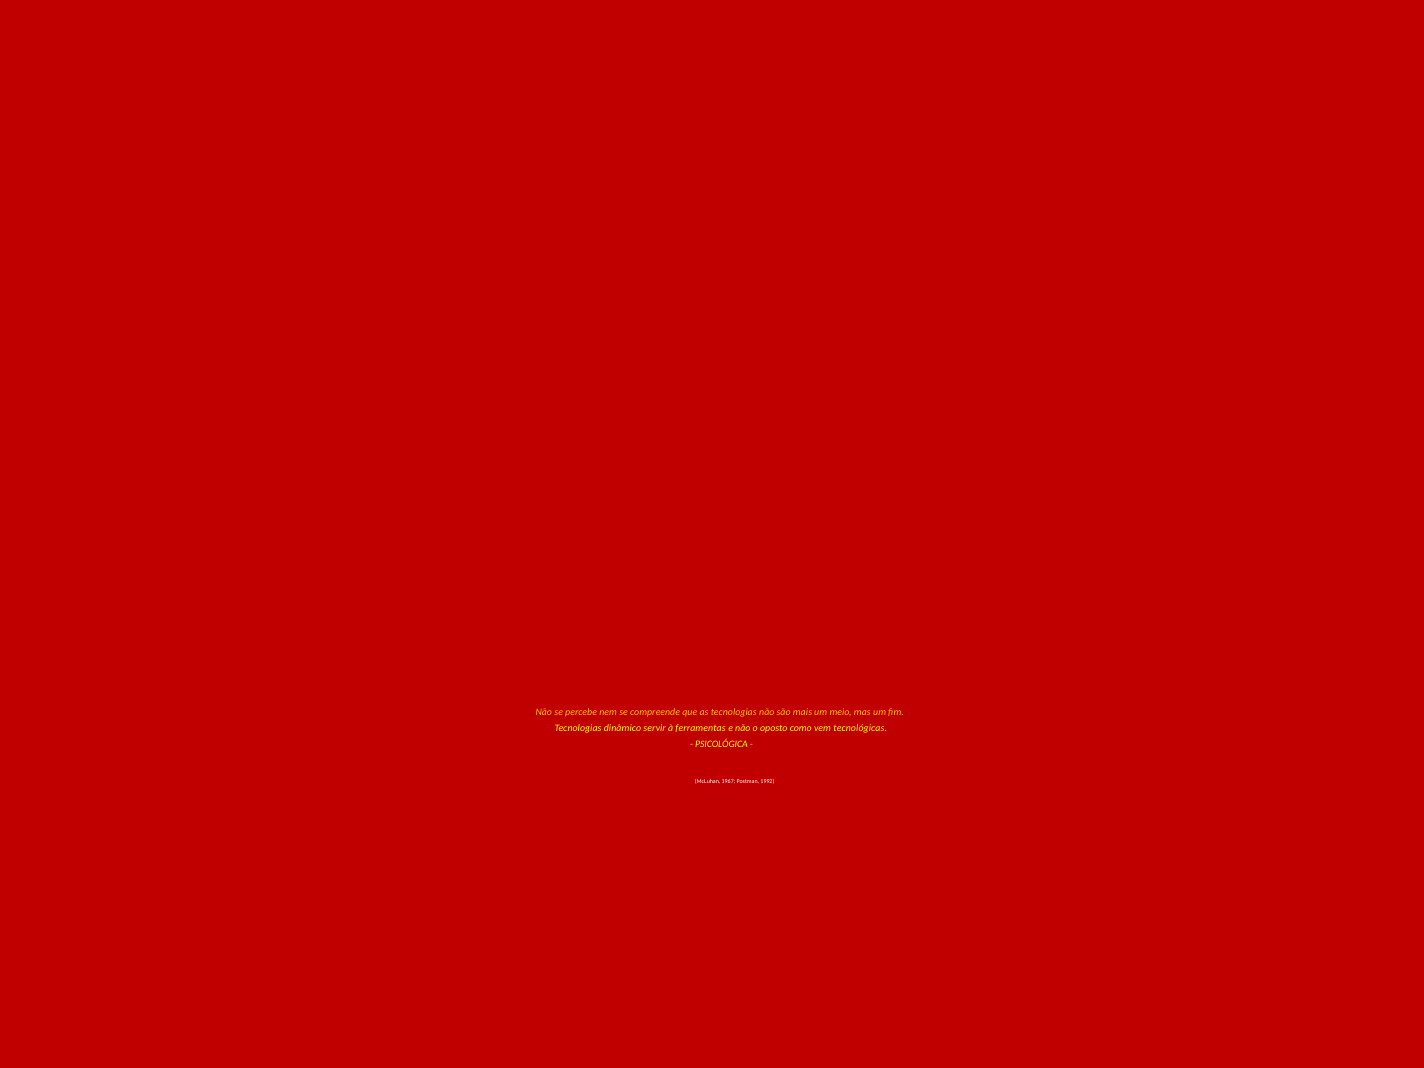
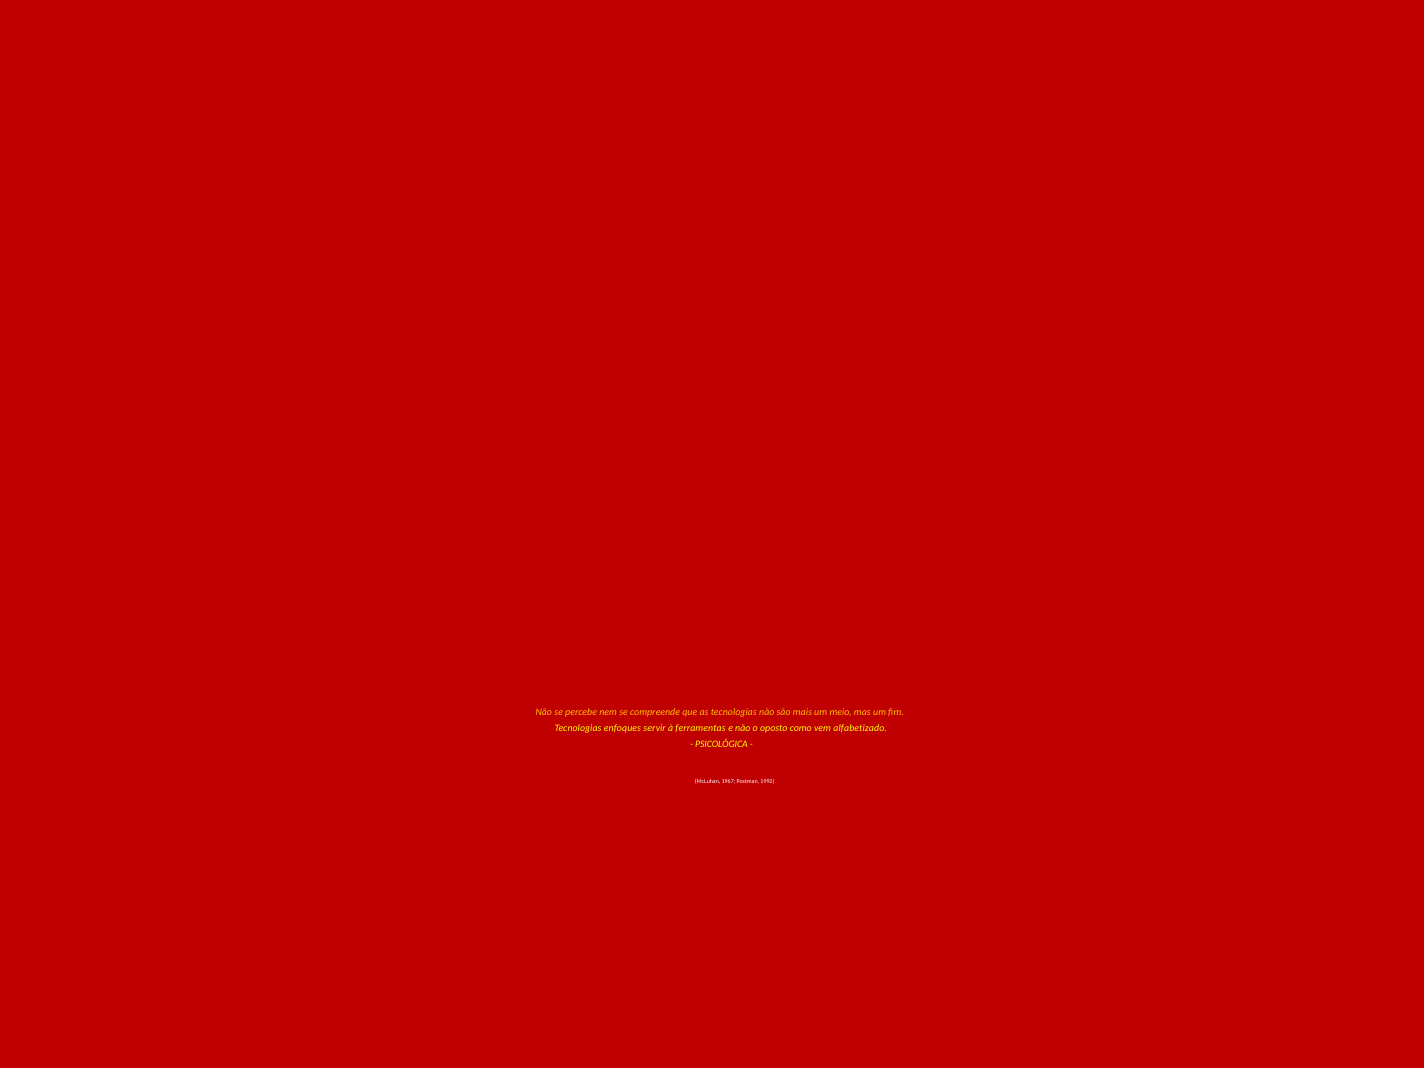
dinâmico: dinâmico -> enfoques
tecnológicas: tecnológicas -> alfabetizado
